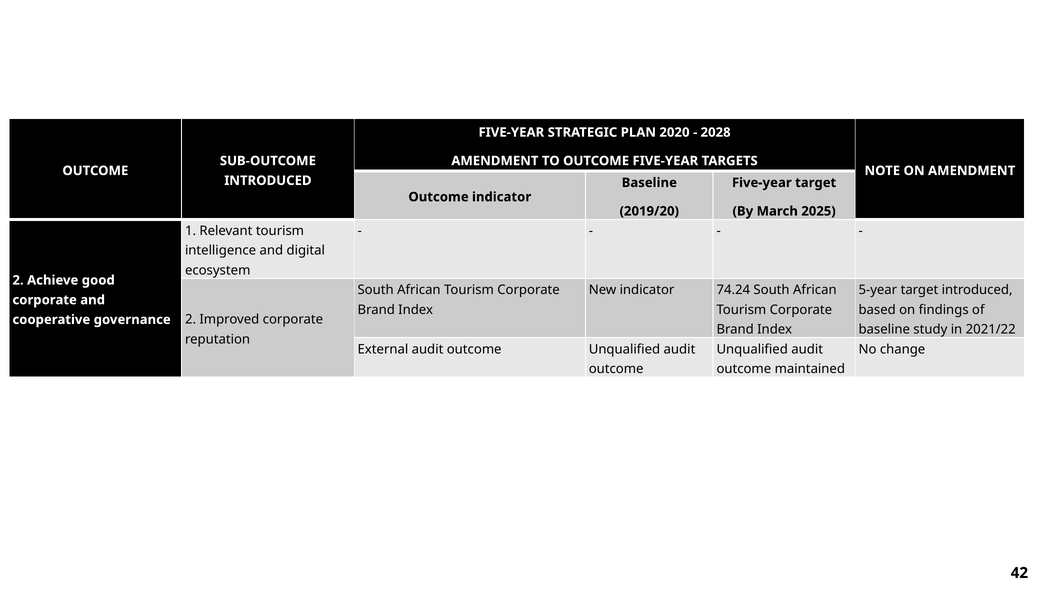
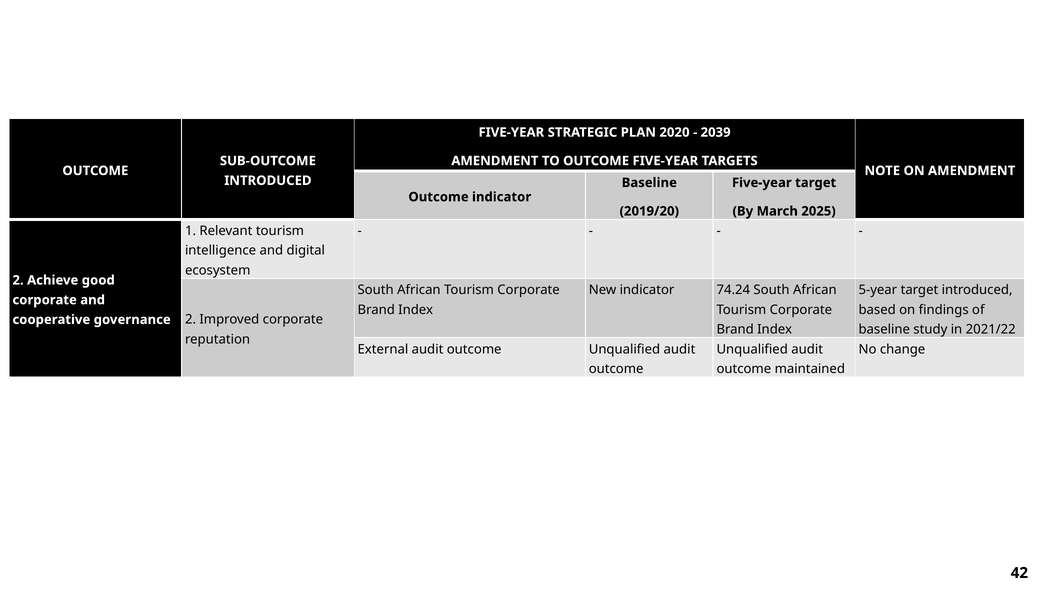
2028: 2028 -> 2039
